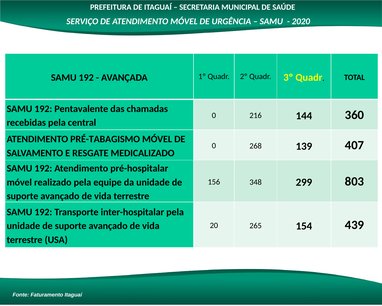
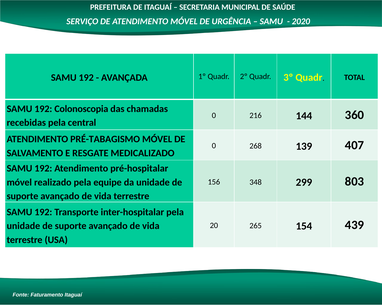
Pentavalente: Pentavalente -> Colonoscopia
